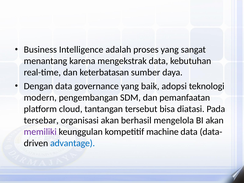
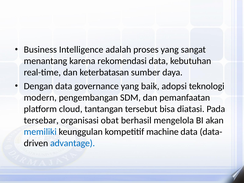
mengekstrak: mengekstrak -> rekomendasi
organisasi akan: akan -> obat
memiliki colour: purple -> blue
